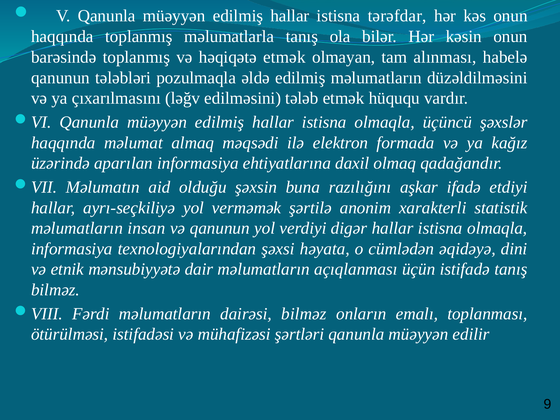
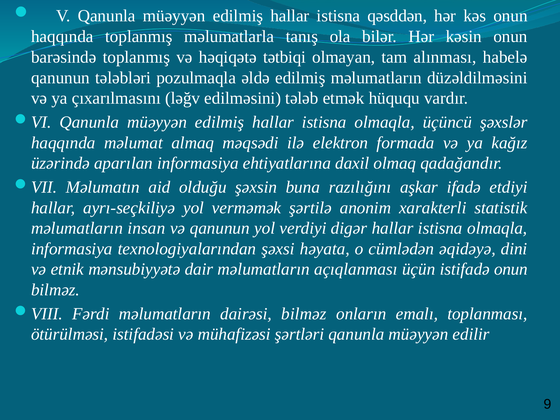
tərəfdar: tərəfdar -> qəsddən
həqiqətə etmək: etmək -> tətbiqi
istifadə tanış: tanış -> onun
